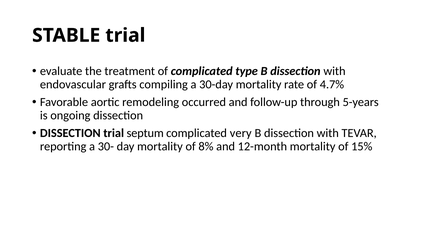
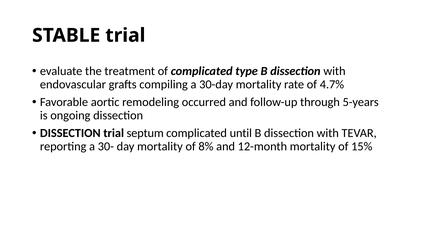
very: very -> until
